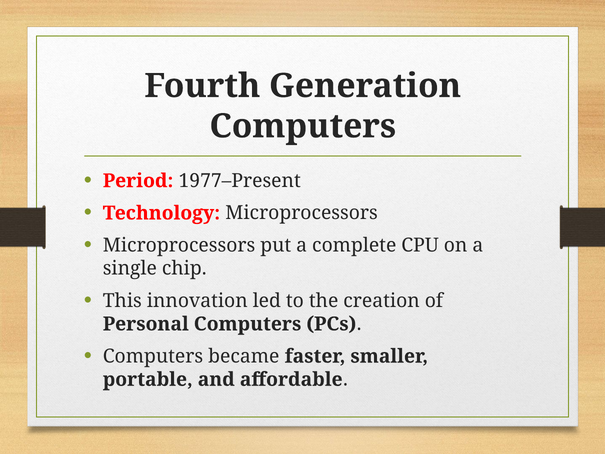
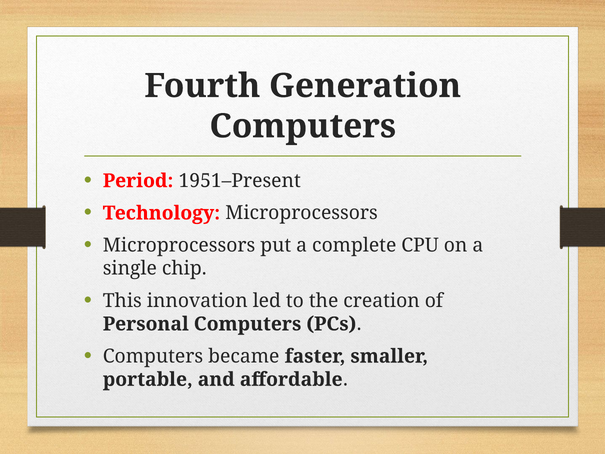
1977–Present: 1977–Present -> 1951–Present
